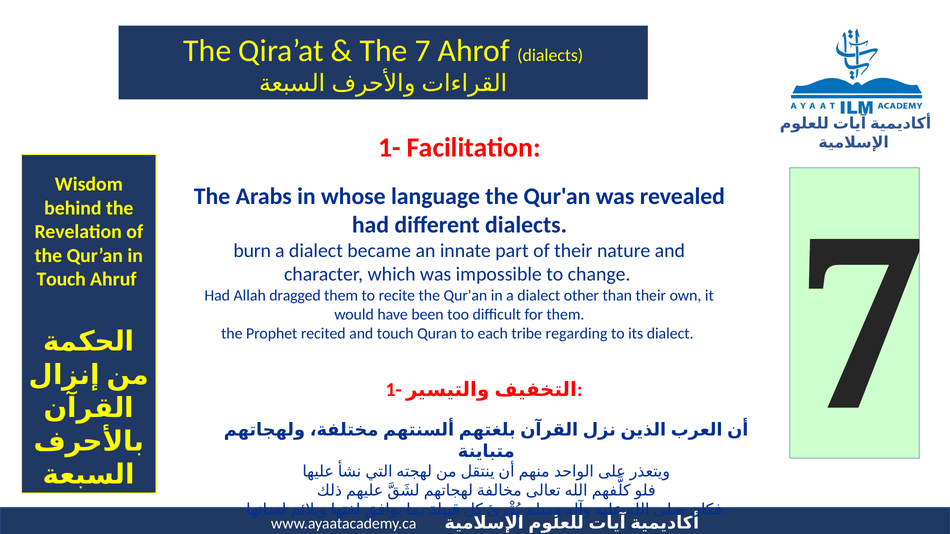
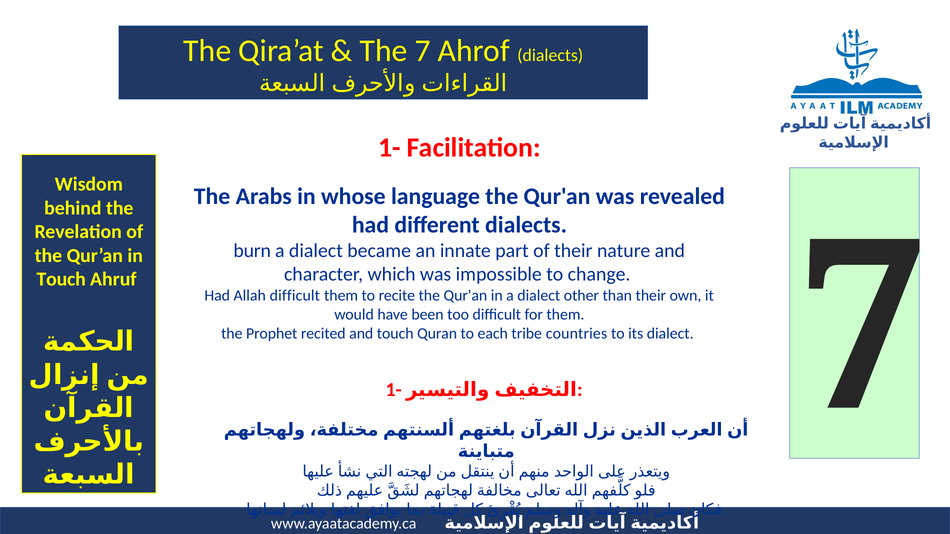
Allah dragged: dragged -> difficult
regarding: regarding -> countries
